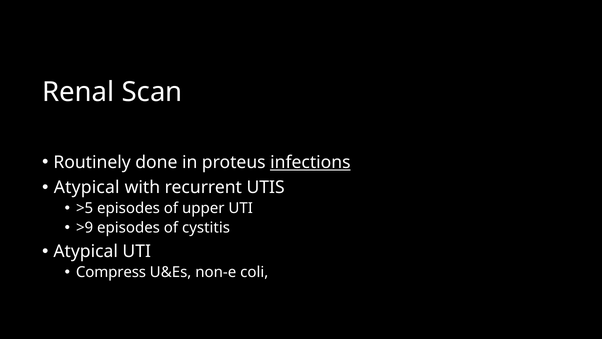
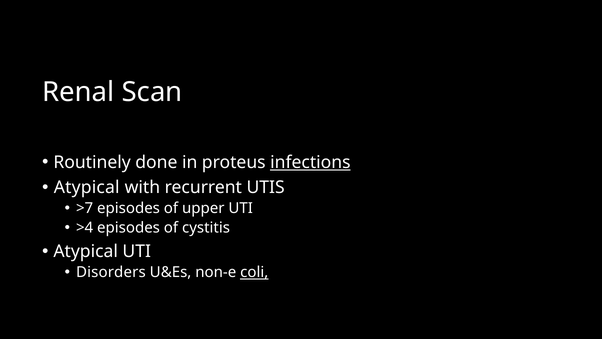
>5: >5 -> >7
>9: >9 -> >4
Compress: Compress -> Disorders
coli underline: none -> present
